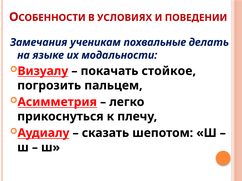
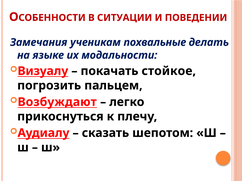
УСЛОВИЯХ: УСЛОВИЯХ -> СИТУАЦИИ
Асимметрия: Асимметрия -> Возбуждают
